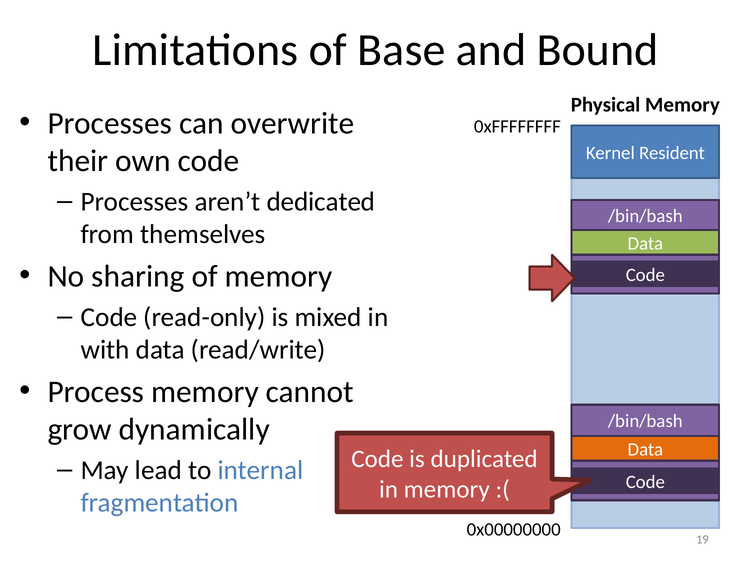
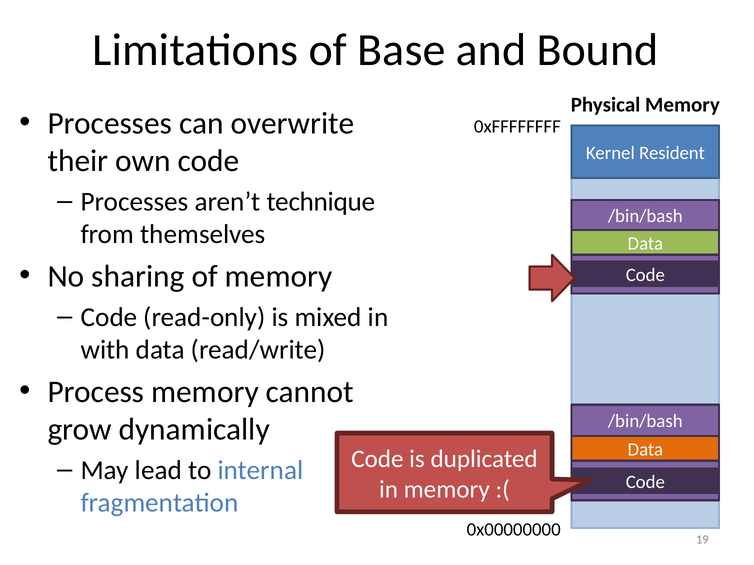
dedicated: dedicated -> technique
